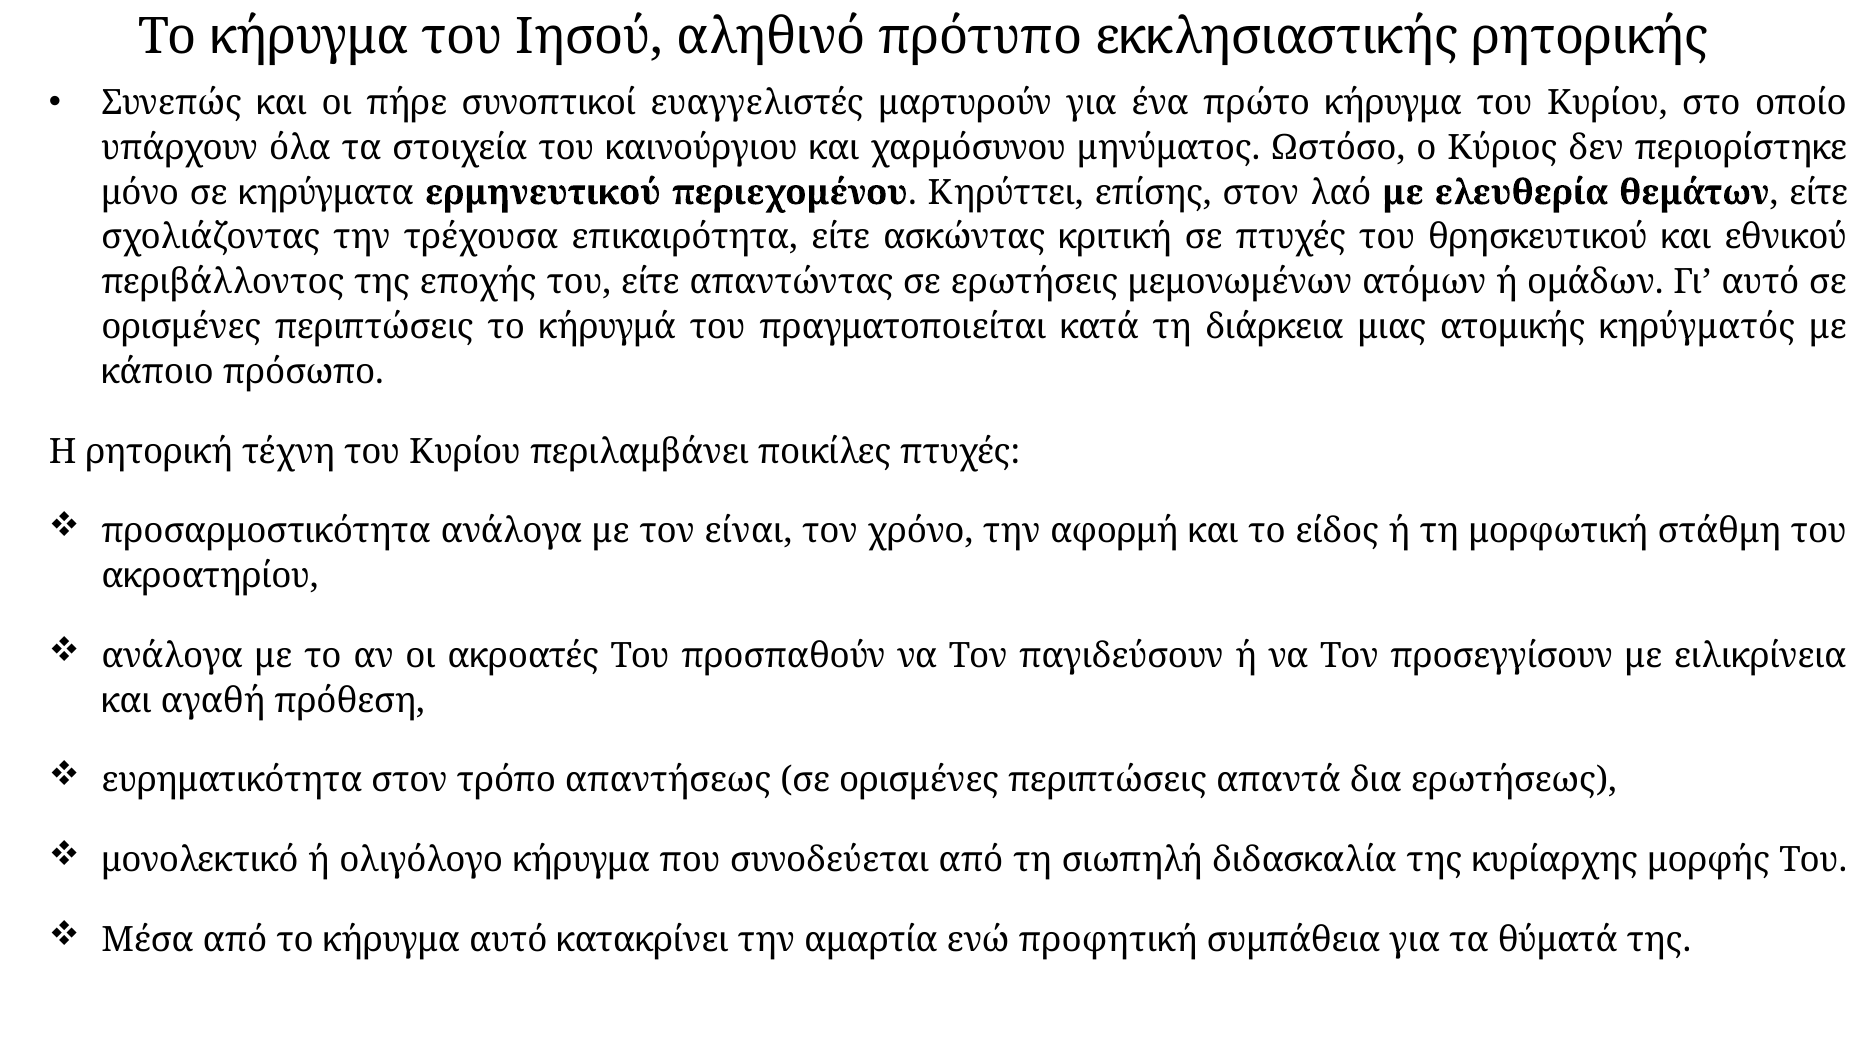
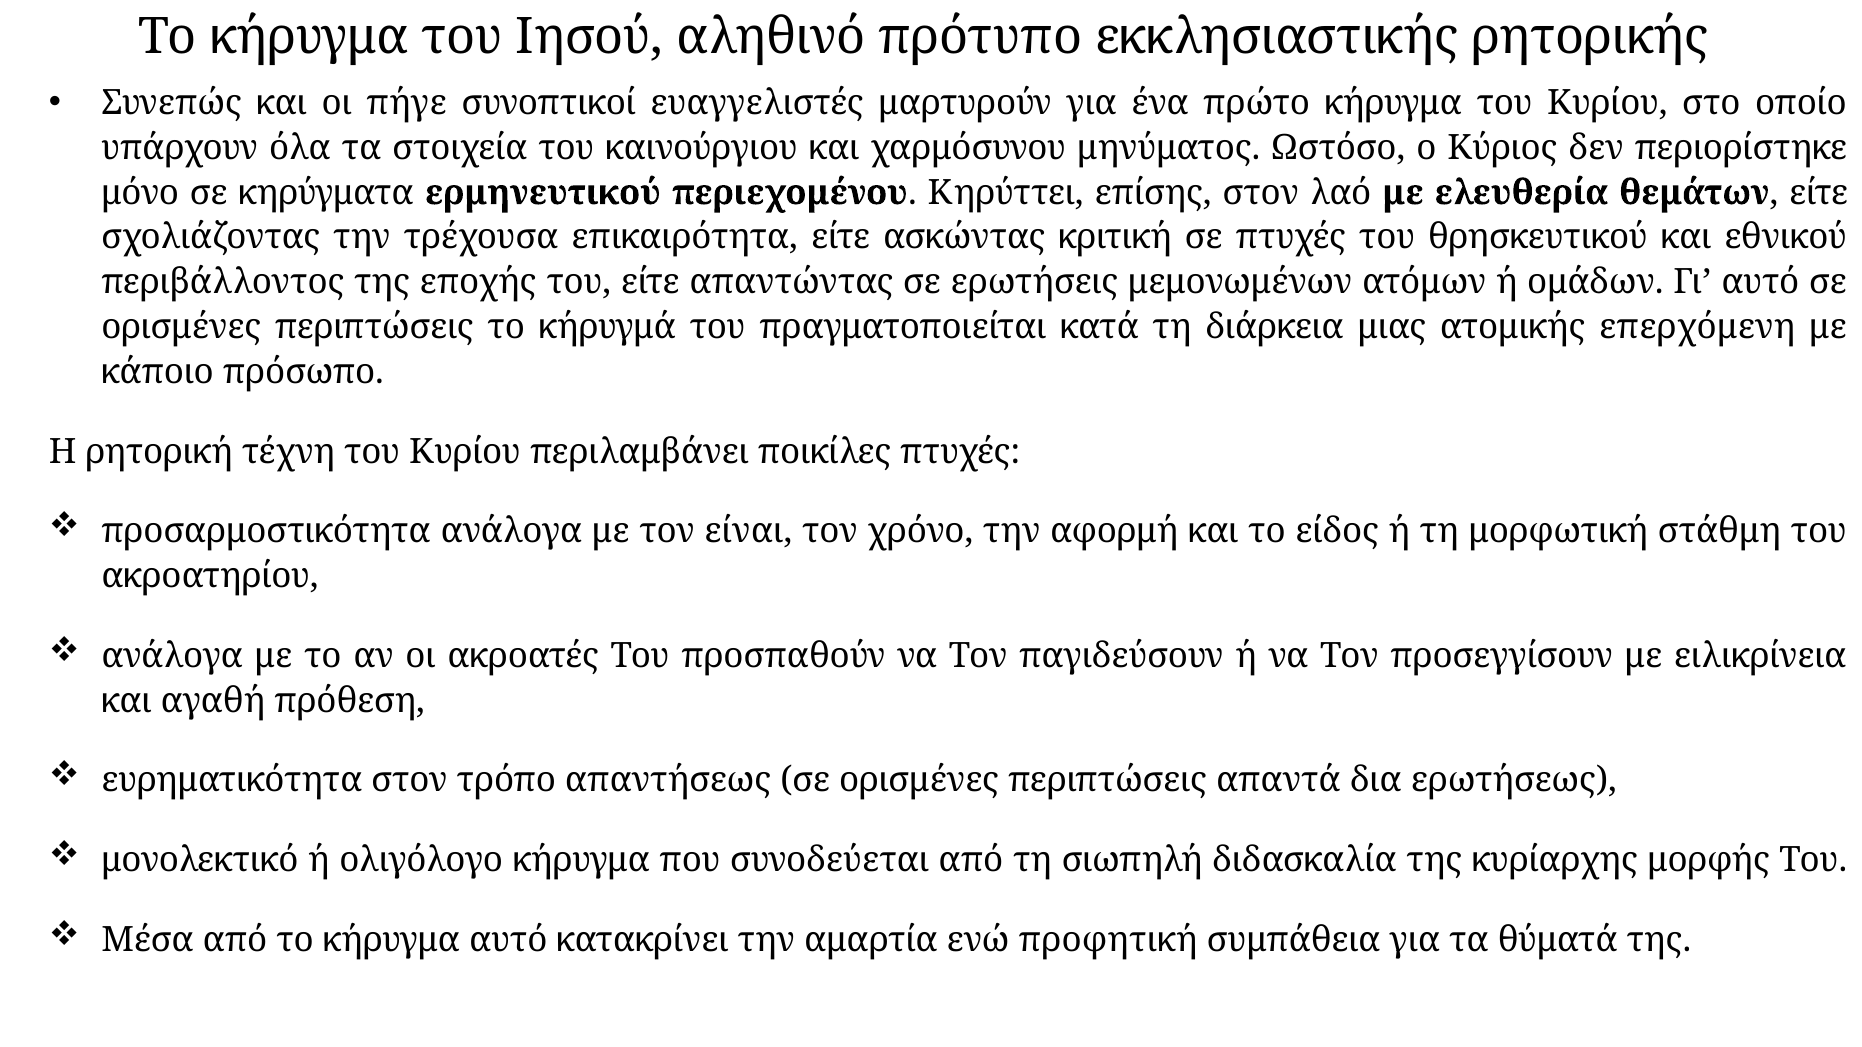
πήρε: πήρε -> πήγε
κηρύγματός: κηρύγματός -> επερχόμενη
